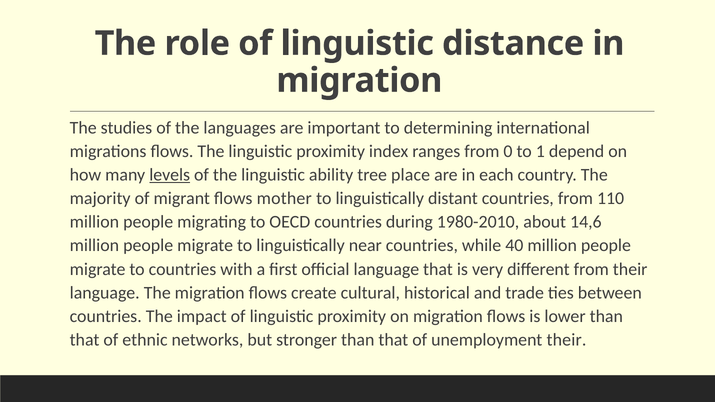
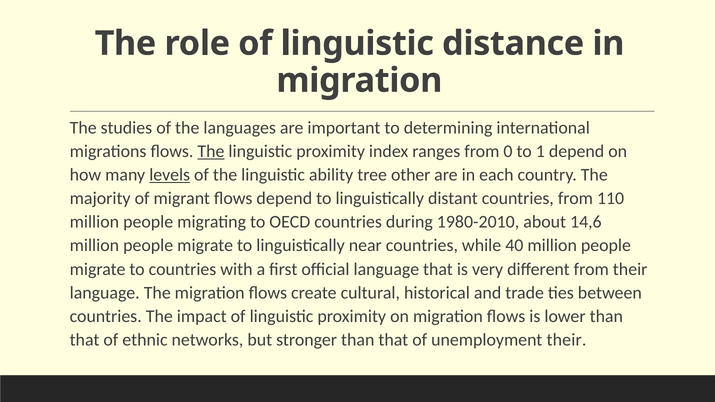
The at (211, 151) underline: none -> present
place: place -> other
flows mother: mother -> depend
